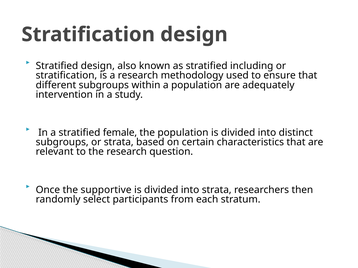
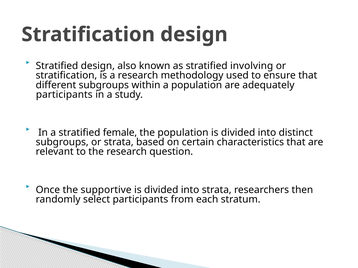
including: including -> involving
intervention at (64, 95): intervention -> participants
